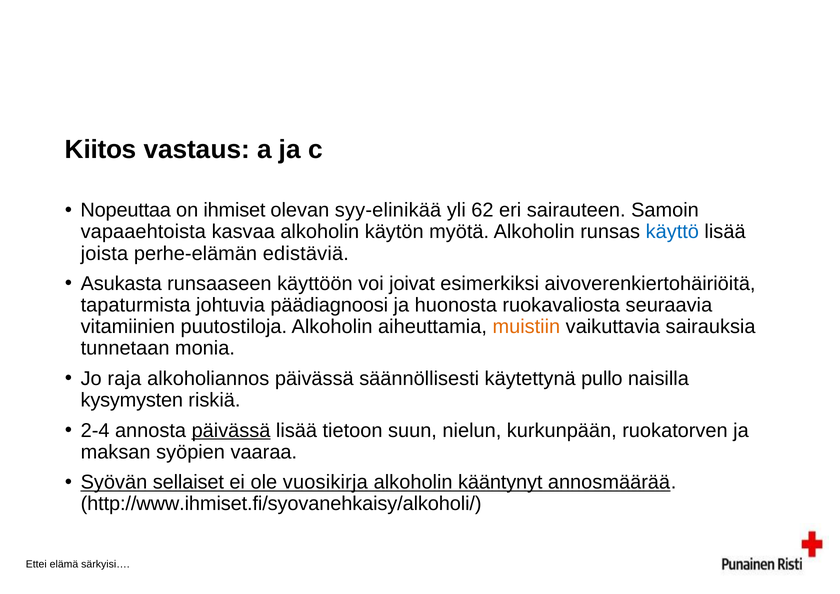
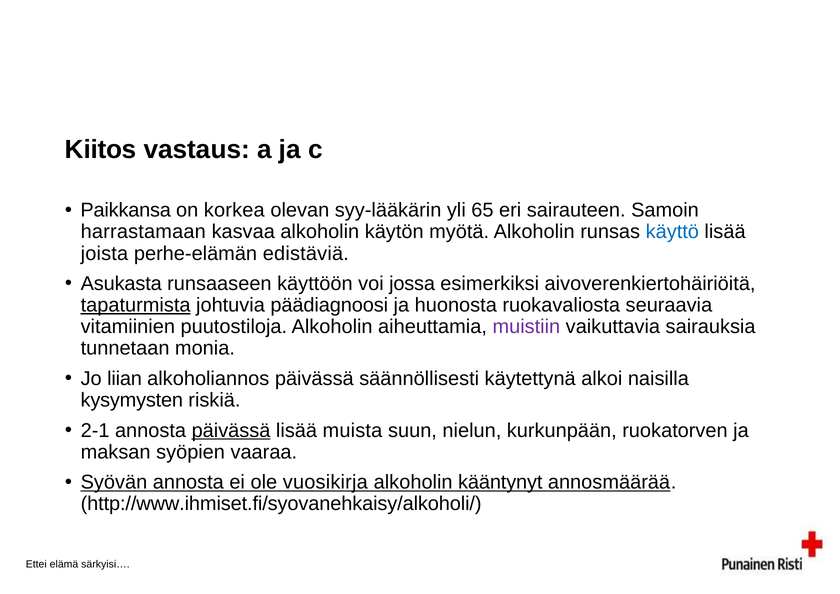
Nopeuttaa: Nopeuttaa -> Paikkansa
ihmiset: ihmiset -> korkea
syy-elinikää: syy-elinikää -> syy-lääkärin
62: 62 -> 65
vapaaehtoista: vapaaehtoista -> harrastamaan
joivat: joivat -> jossa
tapaturmista underline: none -> present
muistiin colour: orange -> purple
raja: raja -> liian
pullo: pullo -> alkoi
2-4: 2-4 -> 2-1
tietoon: tietoon -> muista
Syövän sellaiset: sellaiset -> annosta
